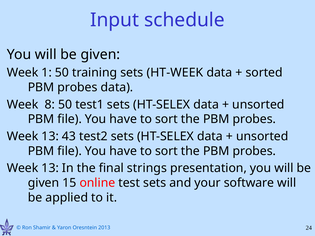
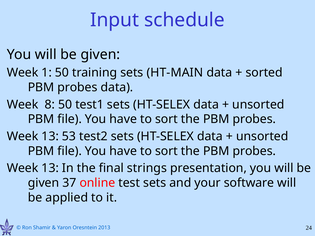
HT-WEEK: HT-WEEK -> HT-MAIN
43: 43 -> 53
15: 15 -> 37
